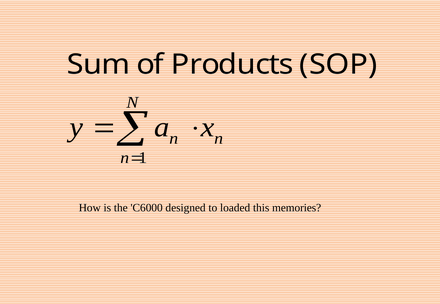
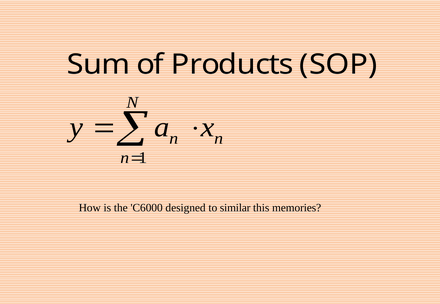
loaded: loaded -> similar
